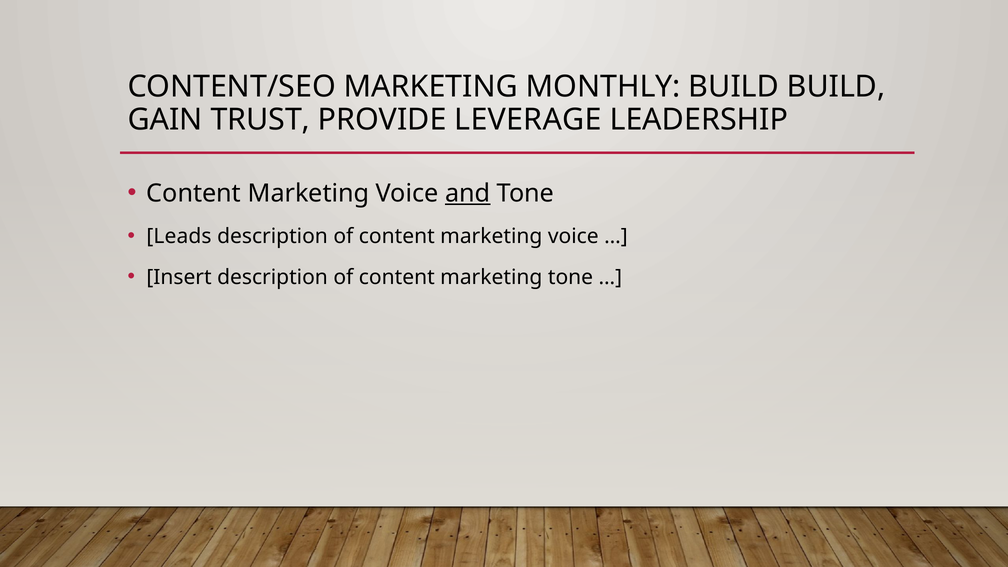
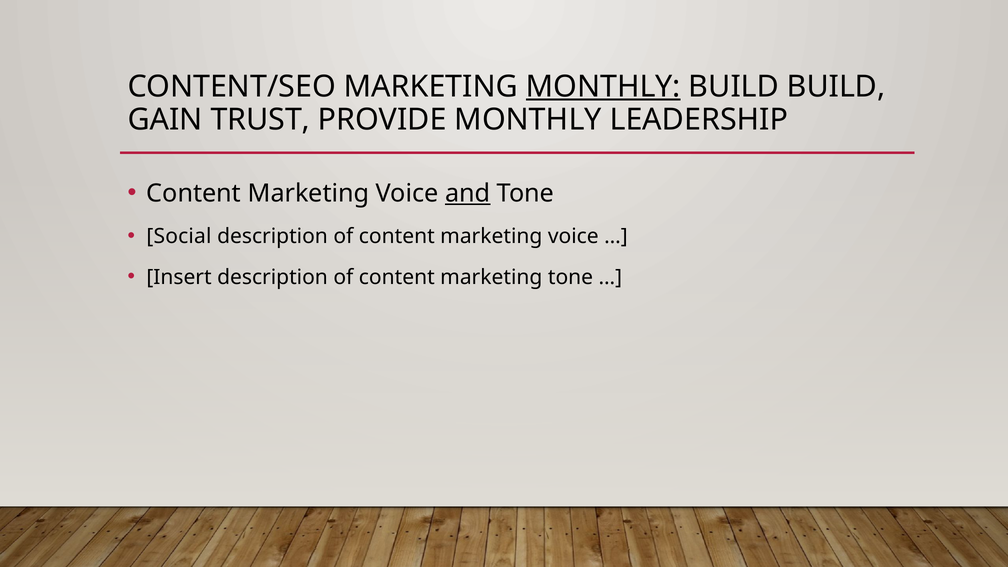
MONTHLY at (603, 87) underline: none -> present
PROVIDE LEVERAGE: LEVERAGE -> MONTHLY
Leads: Leads -> Social
